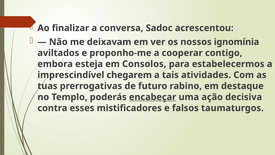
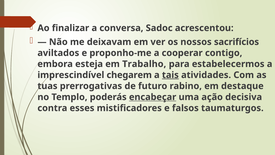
ignomínia: ignomínia -> sacrifícios
Consolos: Consolos -> Trabalho
tais underline: none -> present
